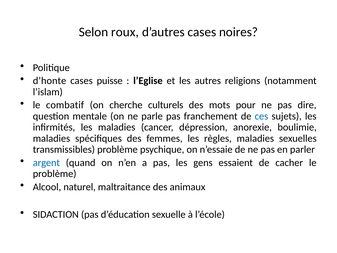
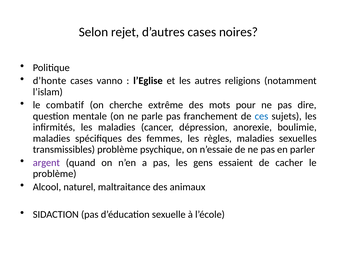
roux: roux -> rejet
puisse: puisse -> vanno
culturels: culturels -> extrême
argent colour: blue -> purple
